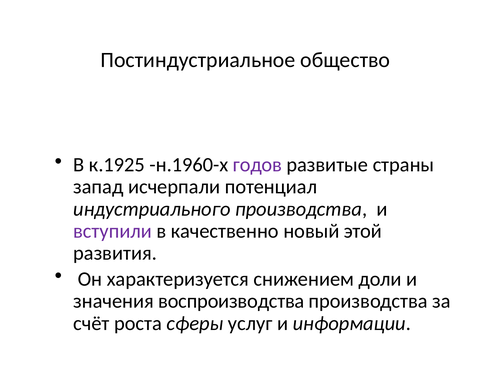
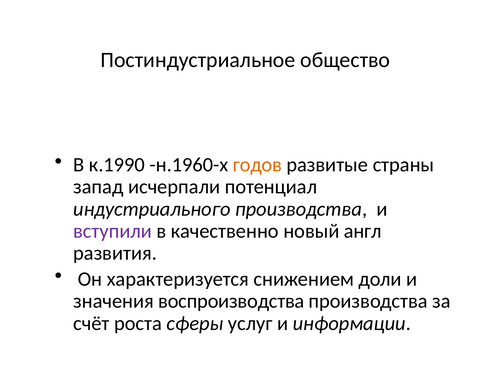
к.1925: к.1925 -> к.1990
годов colour: purple -> orange
этой: этой -> англ
